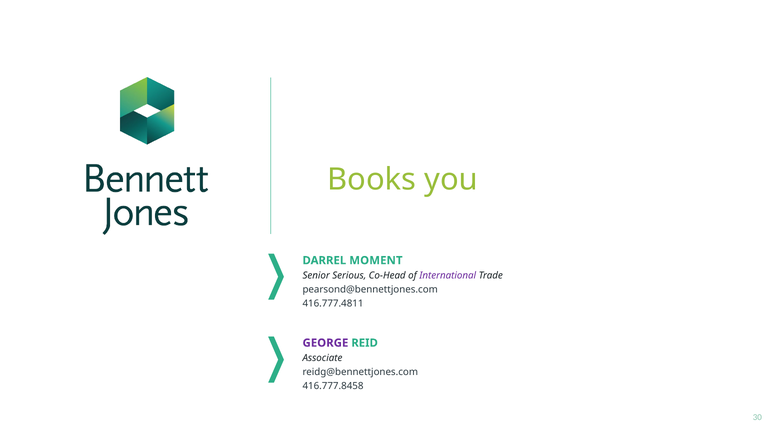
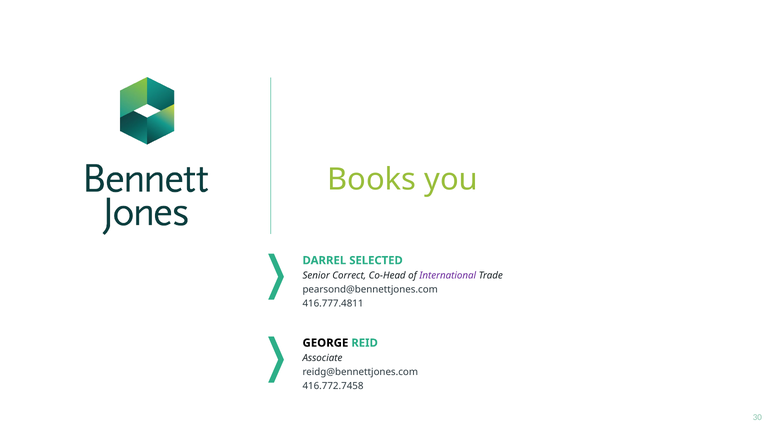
MOMENT: MOMENT -> SELECTED
Serious: Serious -> Correct
GEORGE colour: purple -> black
416.777.8458: 416.777.8458 -> 416.772.7458
